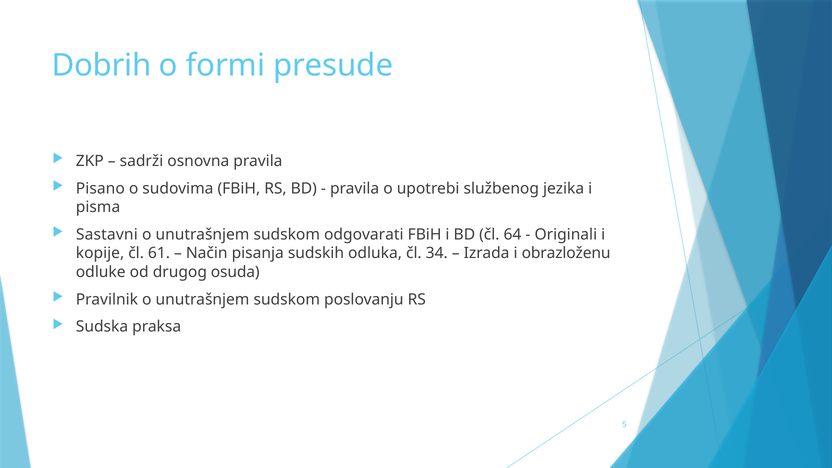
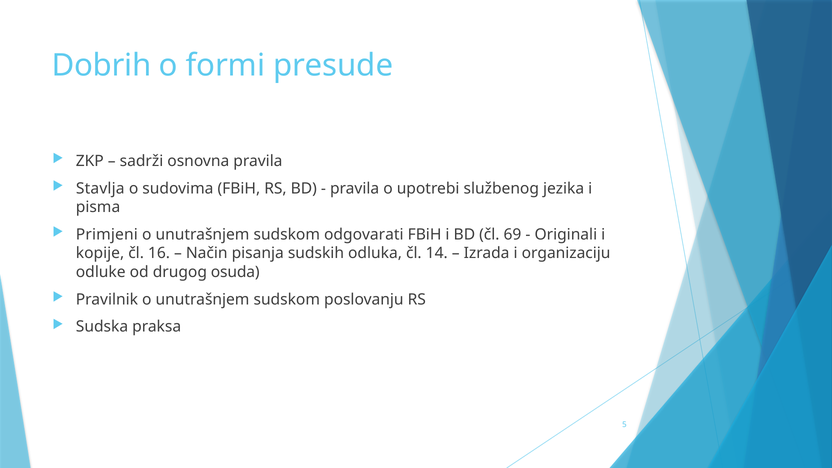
Pisano: Pisano -> Stavlja
Sastavni: Sastavni -> Primjeni
64: 64 -> 69
61: 61 -> 16
34: 34 -> 14
obrazloženu: obrazloženu -> organizaciju
